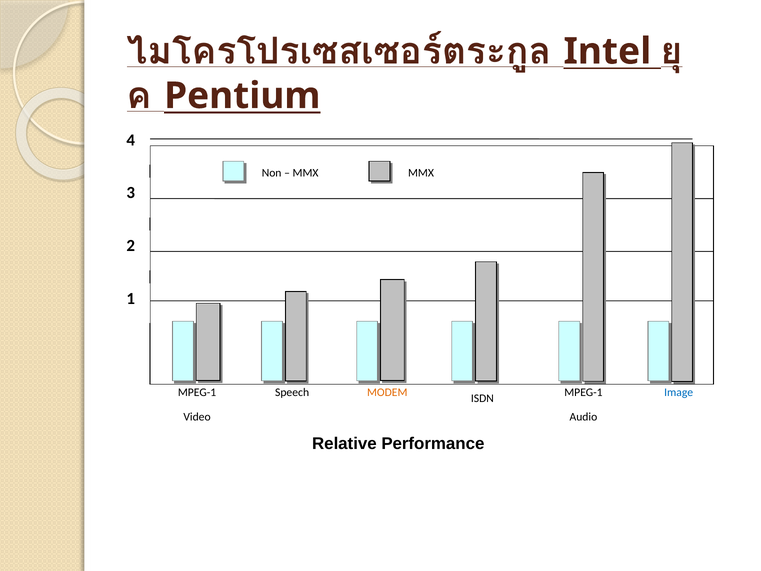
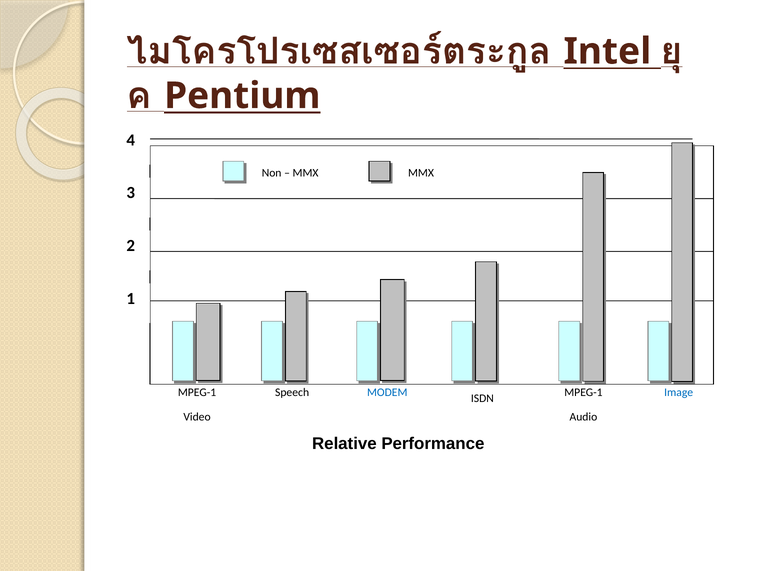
MODEM colour: orange -> blue
